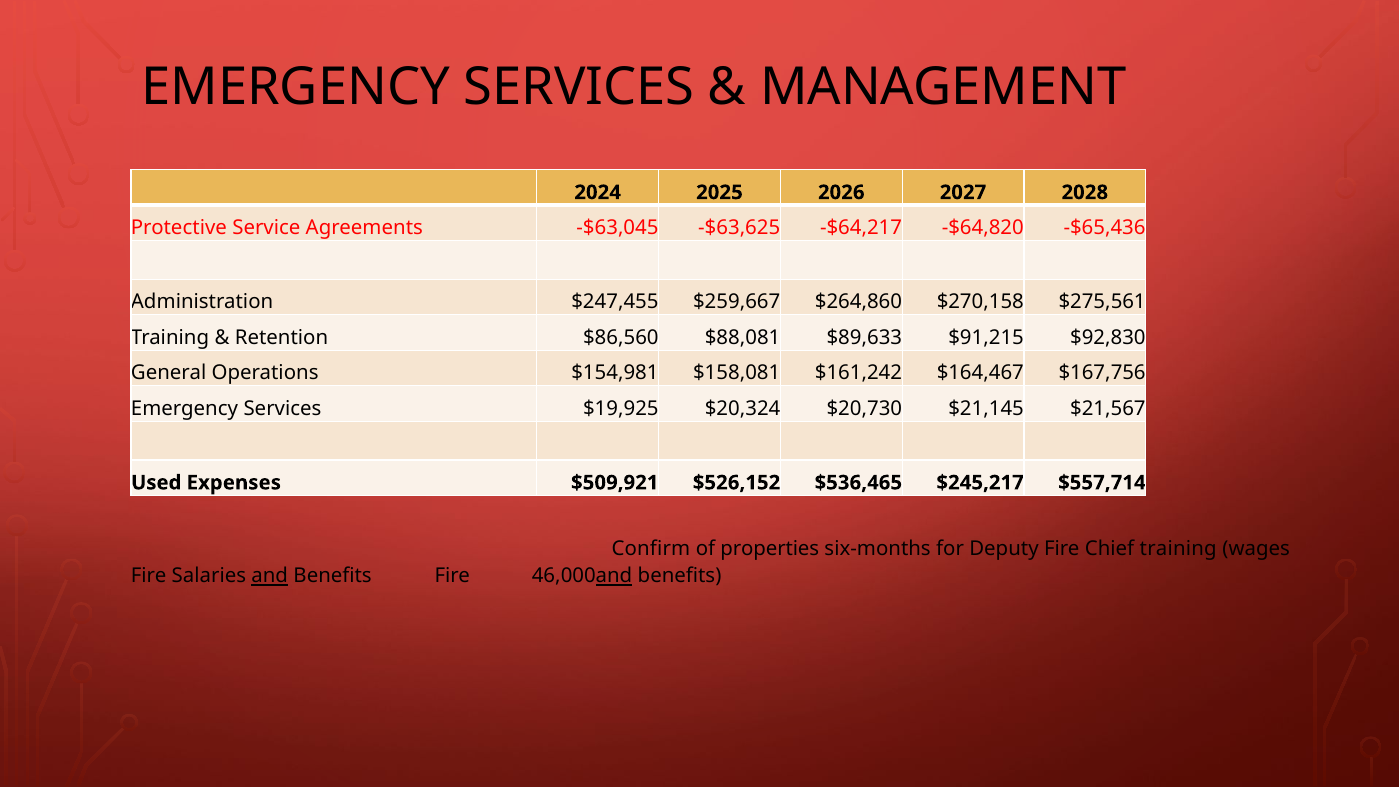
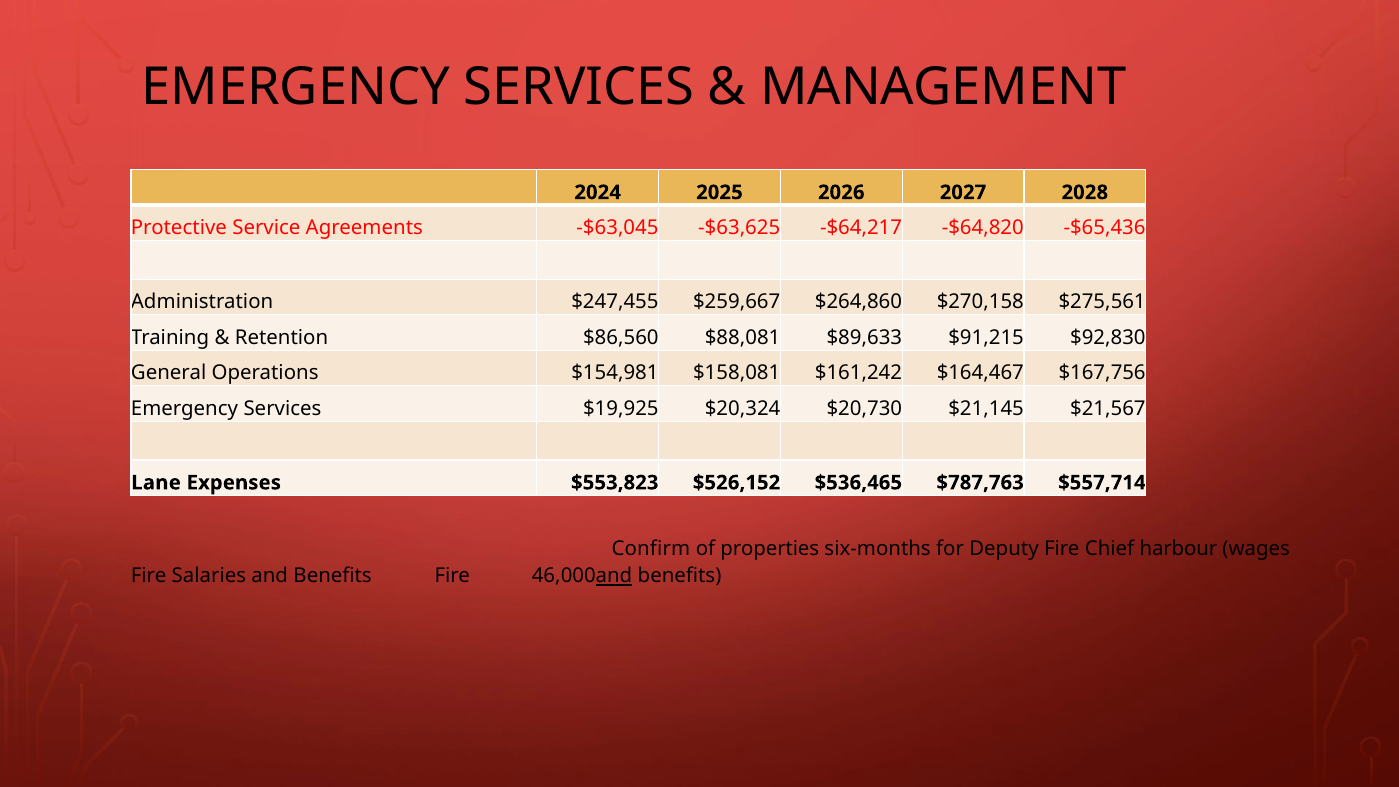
Used: Used -> Lane
$509,921: $509,921 -> $553,823
$245,217: $245,217 -> $787,763
Chief training: training -> harbour
and at (270, 576) underline: present -> none
